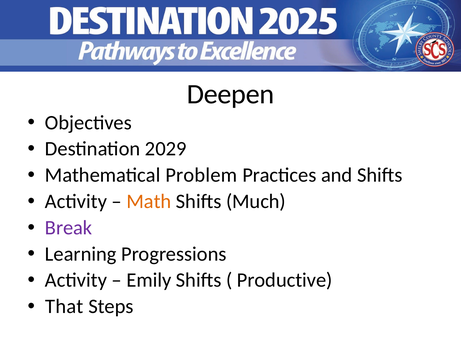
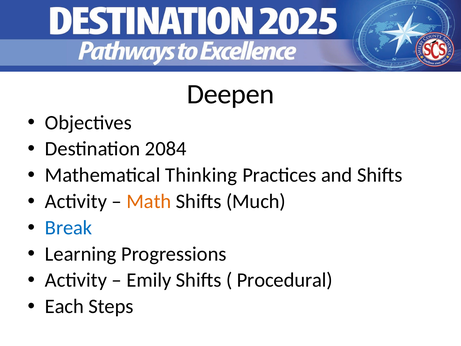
2029: 2029 -> 2084
Problem: Problem -> Thinking
Break colour: purple -> blue
Productive: Productive -> Procedural
That: That -> Each
